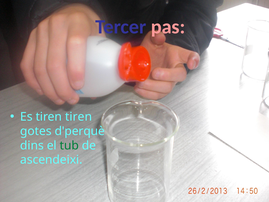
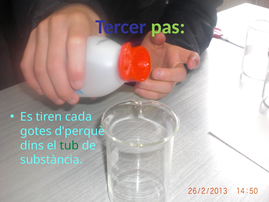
pas colour: pink -> light green
tiren tiren: tiren -> cada
ascendeixi: ascendeixi -> substància
